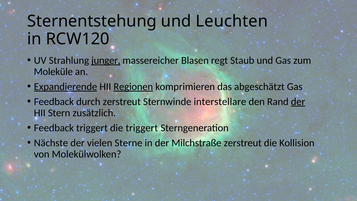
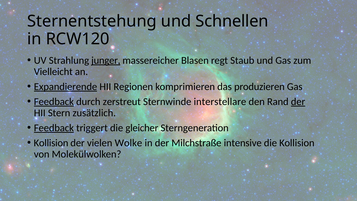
Leuchten: Leuchten -> Schnellen
Moleküle: Moleküle -> Vielleicht
Regionen underline: present -> none
abgeschätzt: abgeschätzt -> produzieren
Feedback at (54, 102) underline: none -> present
Feedback at (54, 128) underline: none -> present
die triggert: triggert -> gleicher
Nächste at (51, 143): Nächste -> Kollision
Sterne: Sterne -> Wolke
Milchstraße zerstreut: zerstreut -> intensive
